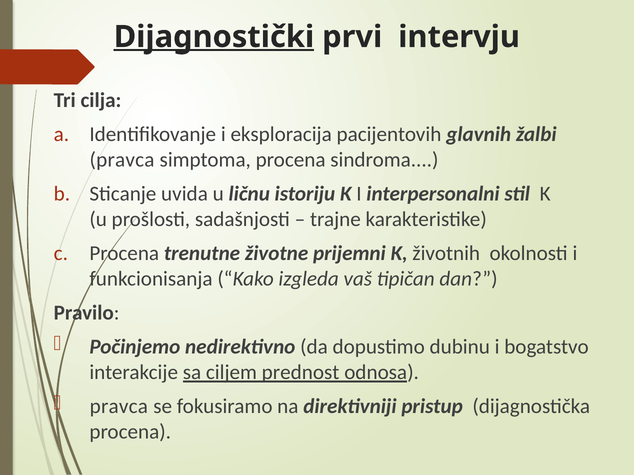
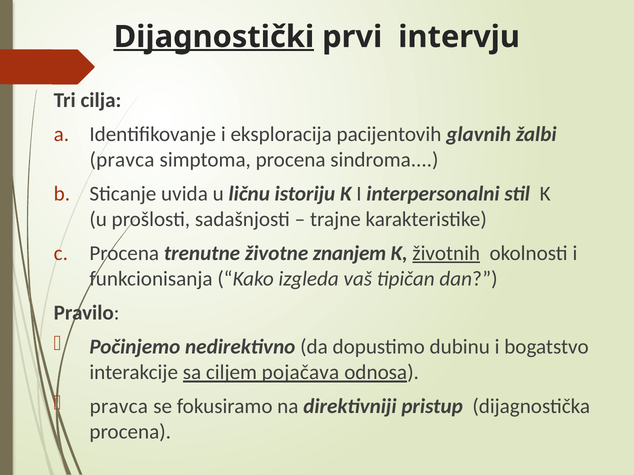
prijemni: prijemni -> znanjem
životnih underline: none -> present
prednost: prednost -> pojačava
